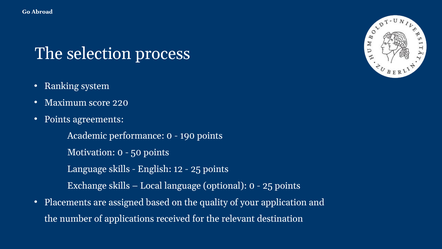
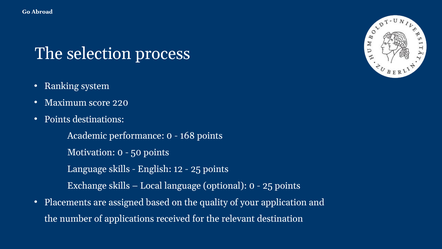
agreements: agreements -> destinations
190: 190 -> 168
